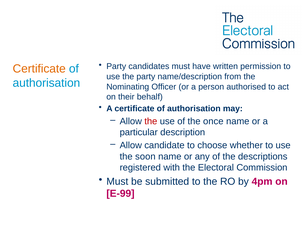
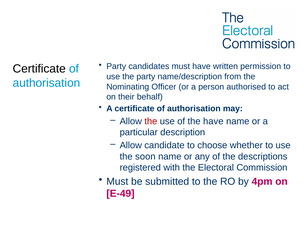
Certificate at (39, 69) colour: orange -> black
the once: once -> have
E-99: E-99 -> E-49
